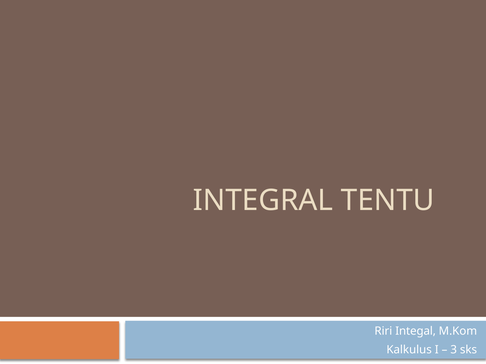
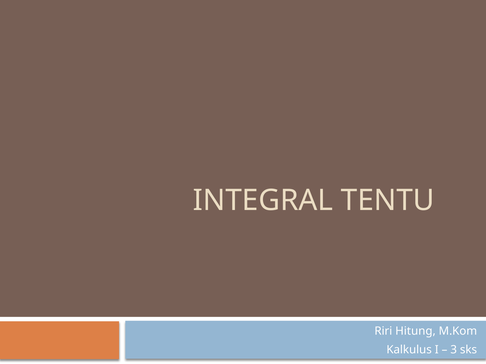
Integal: Integal -> Hitung
